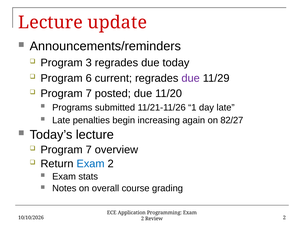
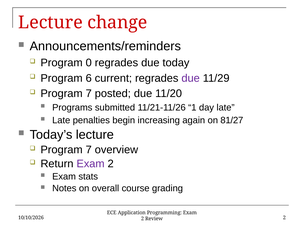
update: update -> change
3: 3 -> 0
82/27: 82/27 -> 81/27
Exam at (91, 164) colour: blue -> purple
